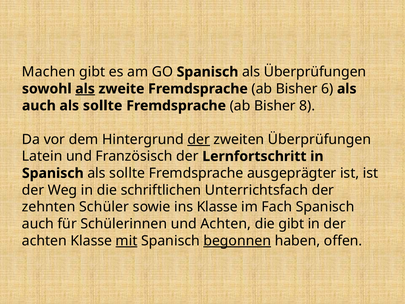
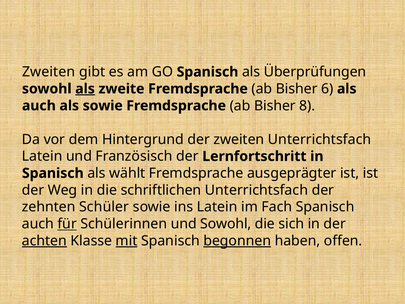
Machen at (49, 72): Machen -> Zweiten
auch als sollte: sollte -> sowie
der at (199, 139) underline: present -> none
zweiten Überprüfungen: Überprüfungen -> Unterrichtsfach
Spanisch als sollte: sollte -> wählt
ins Klasse: Klasse -> Latein
für underline: none -> present
und Achten: Achten -> Sowohl
die gibt: gibt -> sich
achten at (44, 241) underline: none -> present
